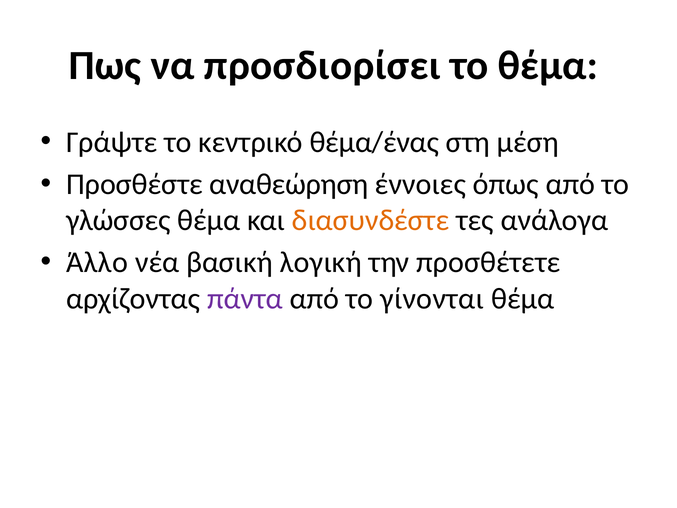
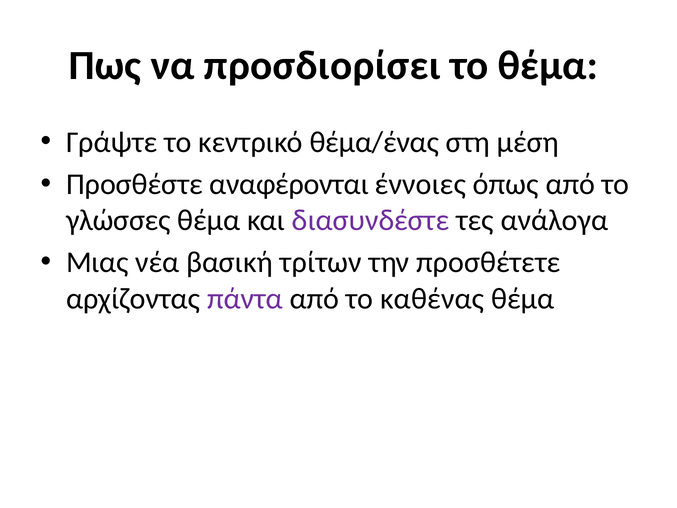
αναθεώρηση: αναθεώρηση -> αναφέρονται
διασυνδέστε colour: orange -> purple
Άλλο: Άλλο -> Μιας
λογική: λογική -> τρίτων
γίνονται: γίνονται -> καθένας
